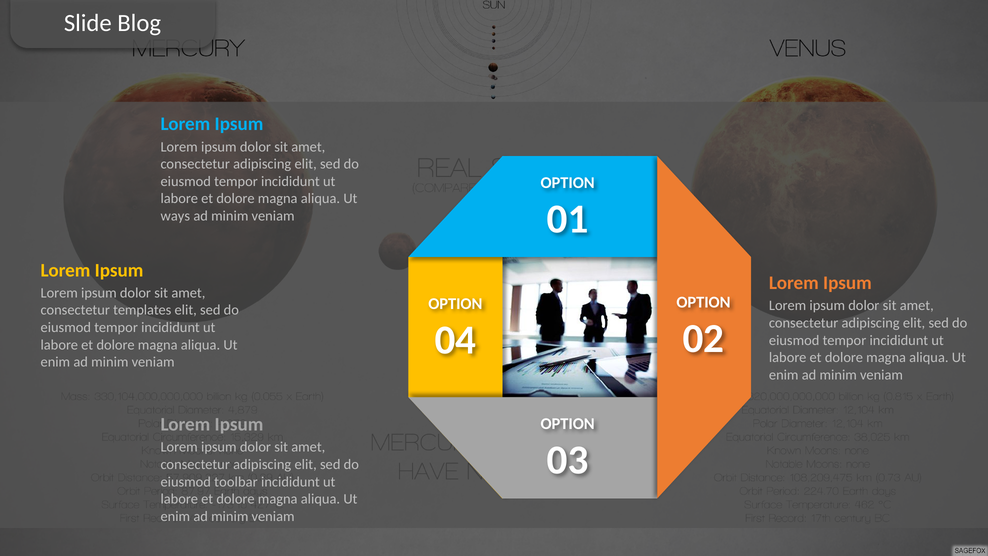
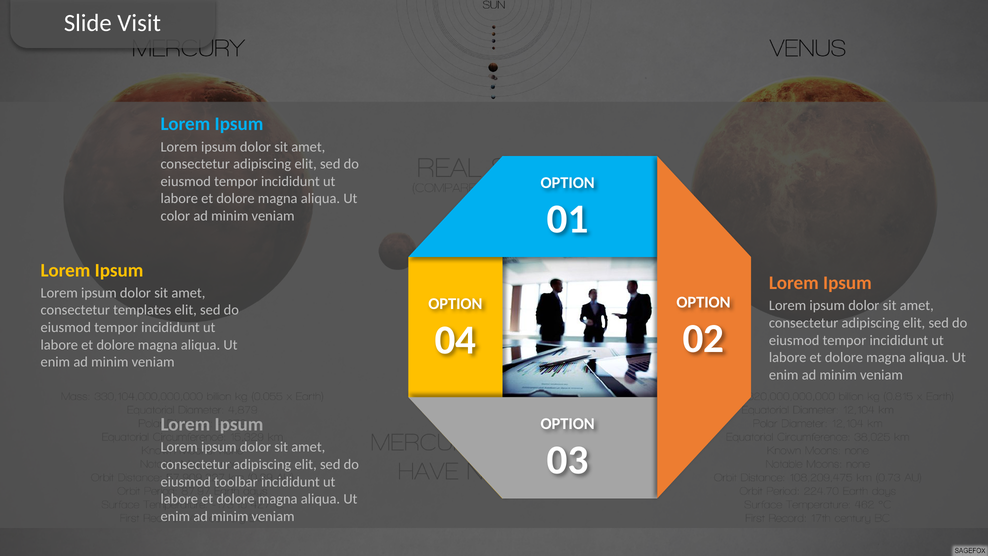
Blog: Blog -> Visit
ways: ways -> color
